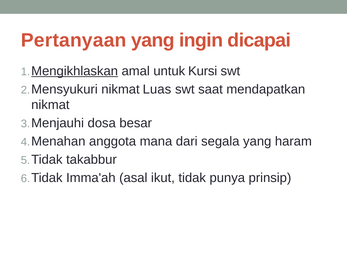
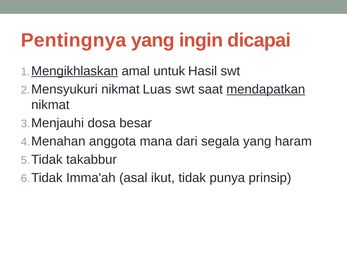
Pertanyaan: Pertanyaan -> Pentingnya
Kursi: Kursi -> Hasil
mendapatkan underline: none -> present
